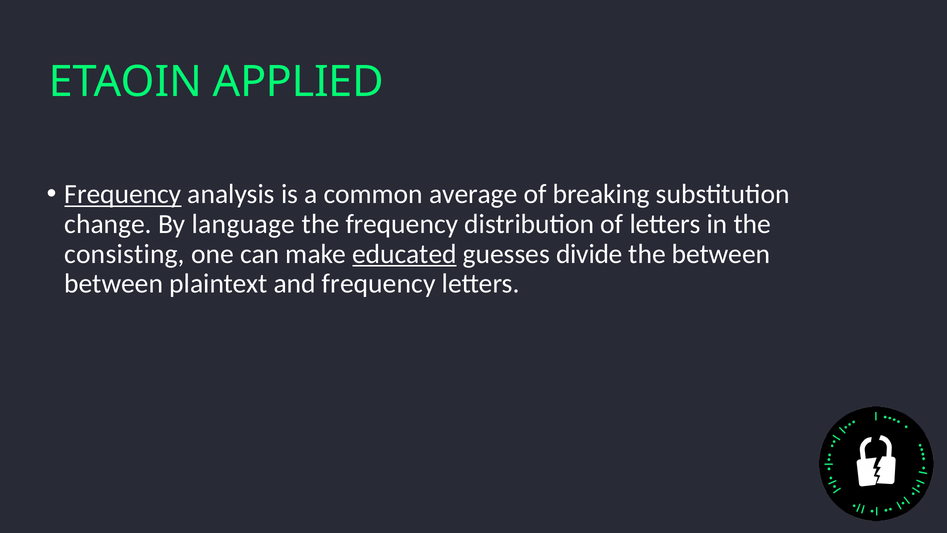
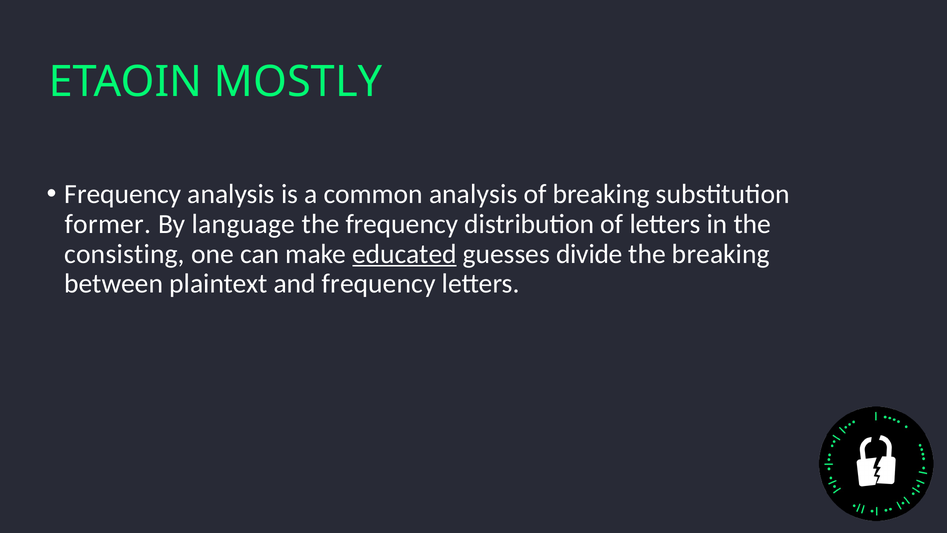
APPLIED: APPLIED -> MOSTLY
Frequency at (123, 194) underline: present -> none
common average: average -> analysis
change: change -> former
the between: between -> breaking
